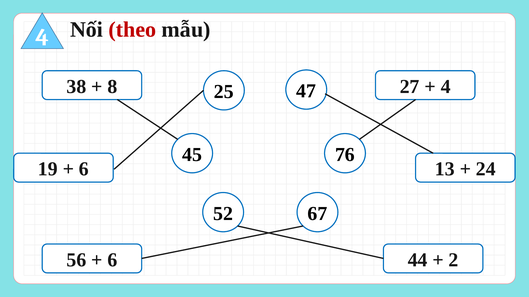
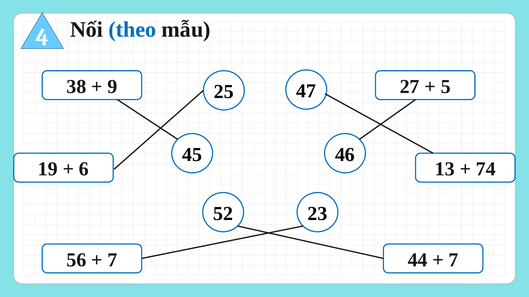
theo colour: red -> blue
8: 8 -> 9
4 at (446, 87): 4 -> 5
76: 76 -> 46
24: 24 -> 74
67: 67 -> 23
6 at (112, 260): 6 -> 7
2 at (454, 260): 2 -> 7
